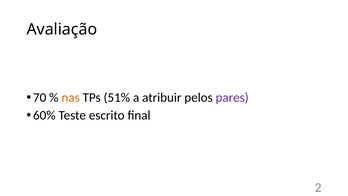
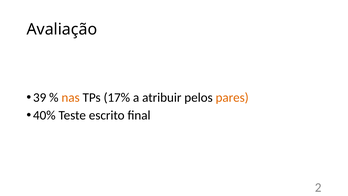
70: 70 -> 39
51%: 51% -> 17%
pares colour: purple -> orange
60%: 60% -> 40%
